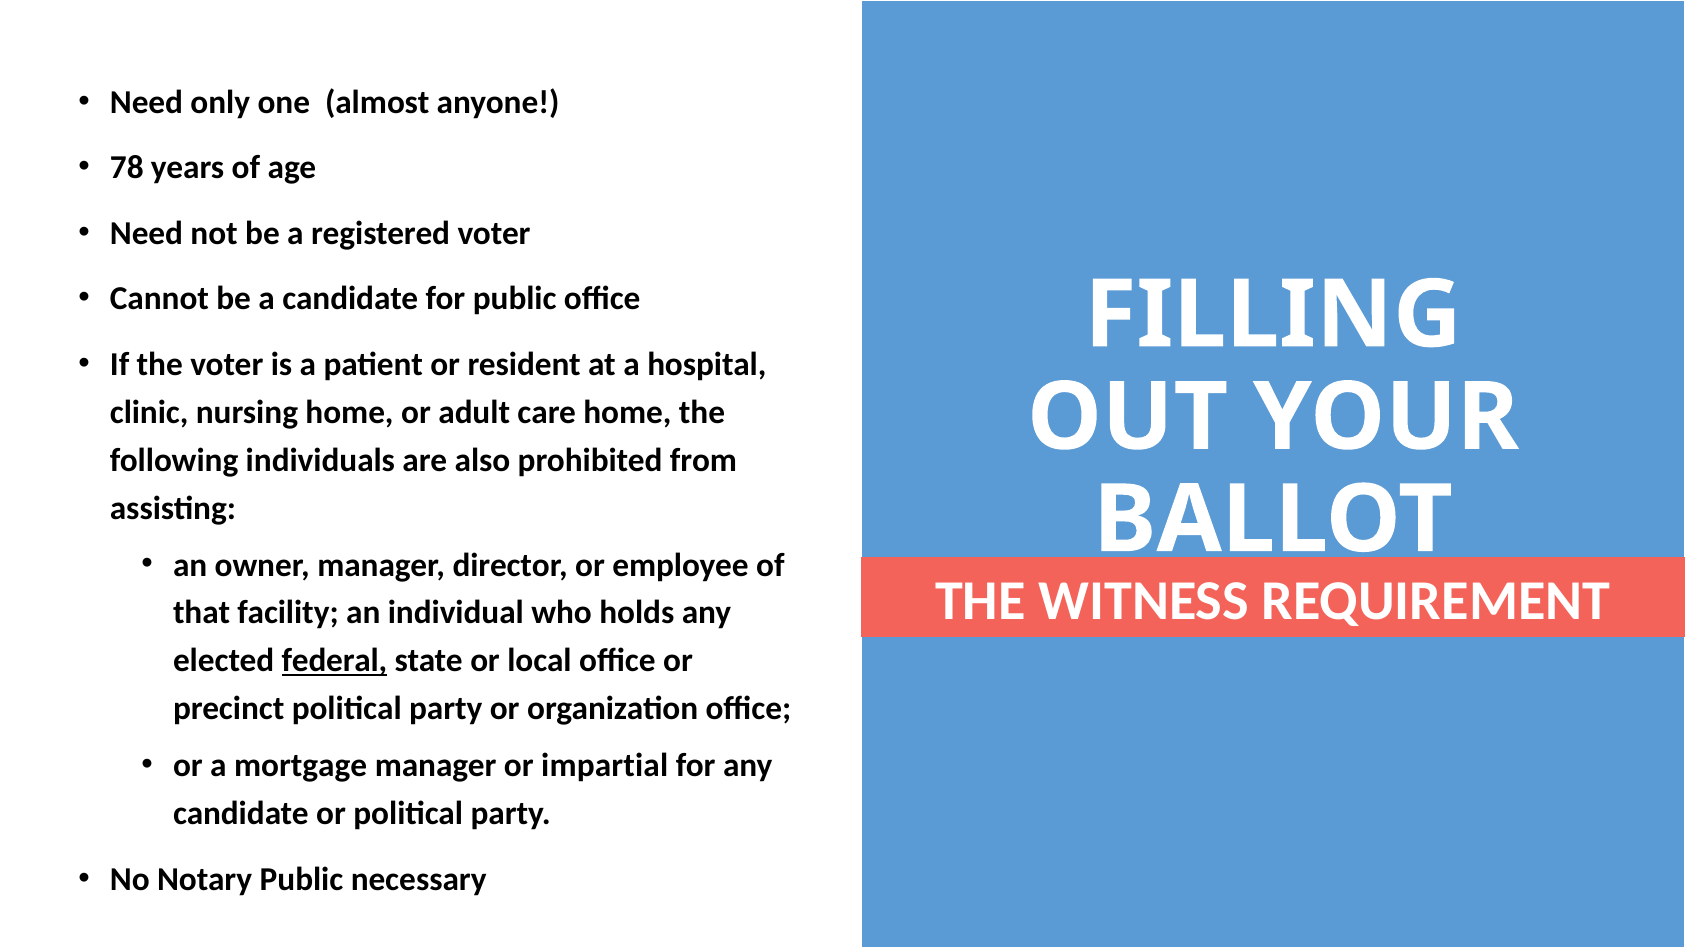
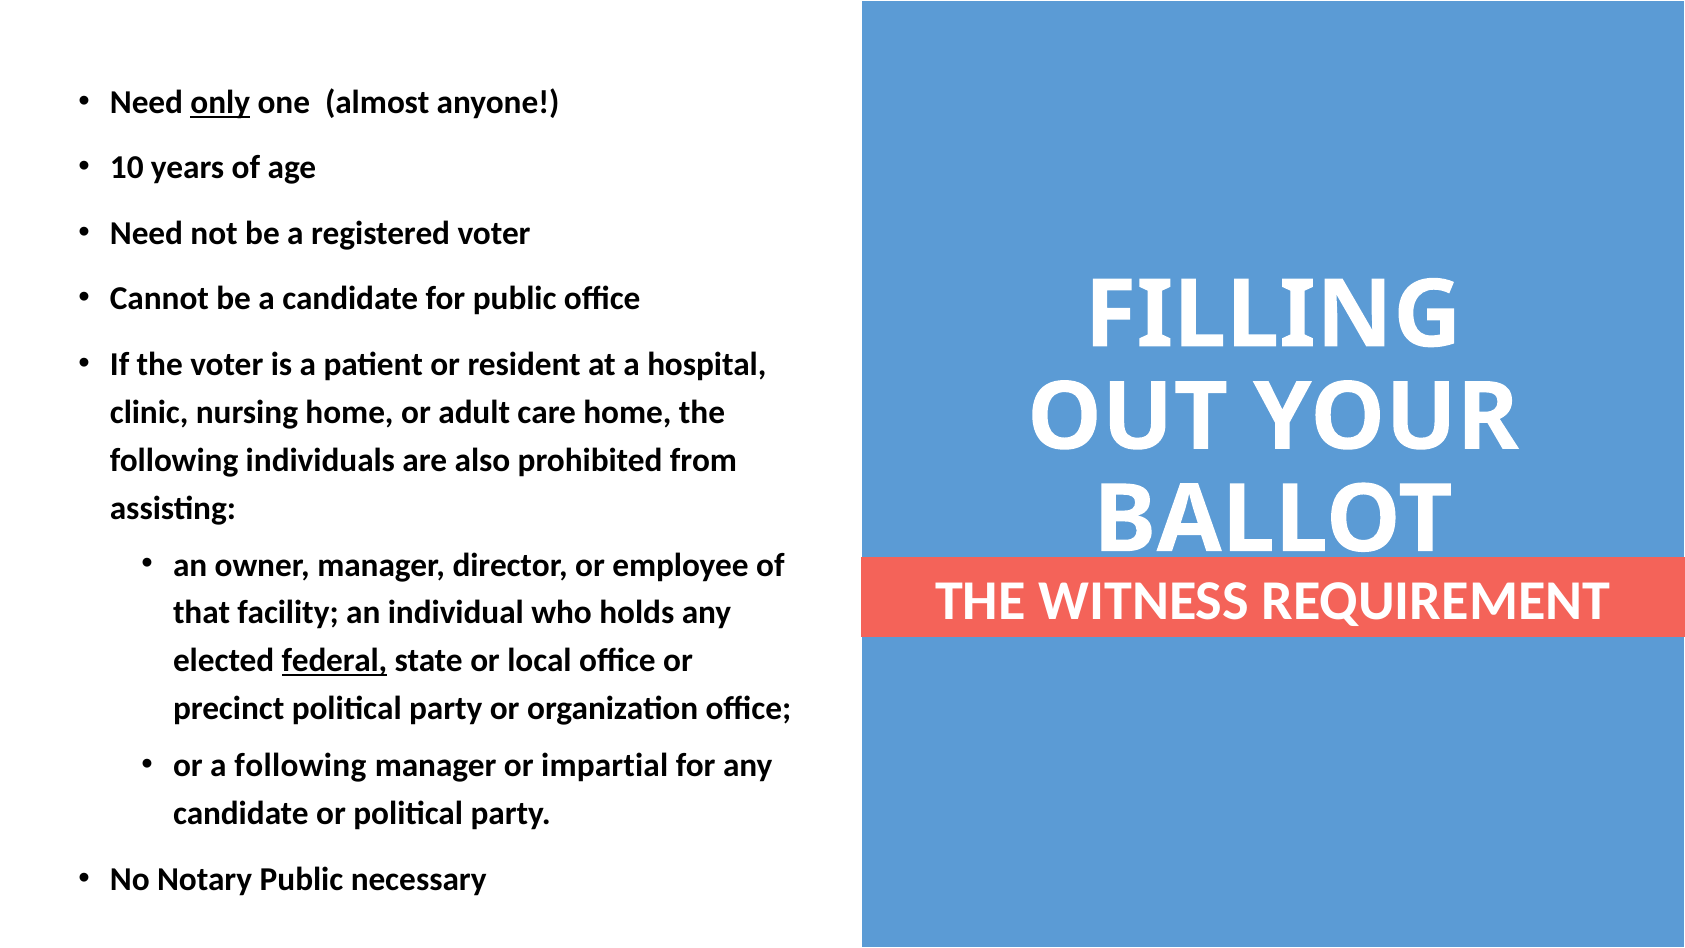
only underline: none -> present
78: 78 -> 10
a mortgage: mortgage -> following
